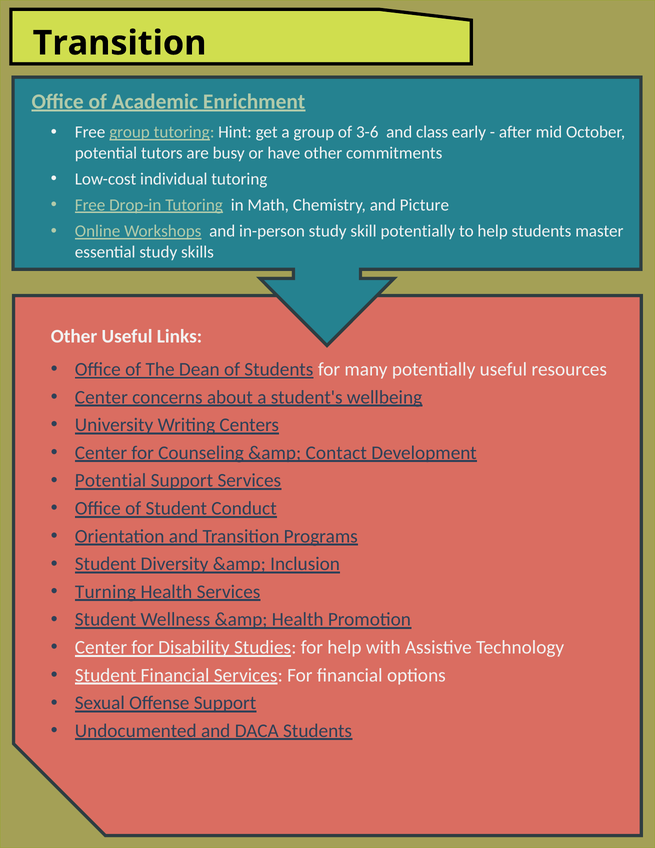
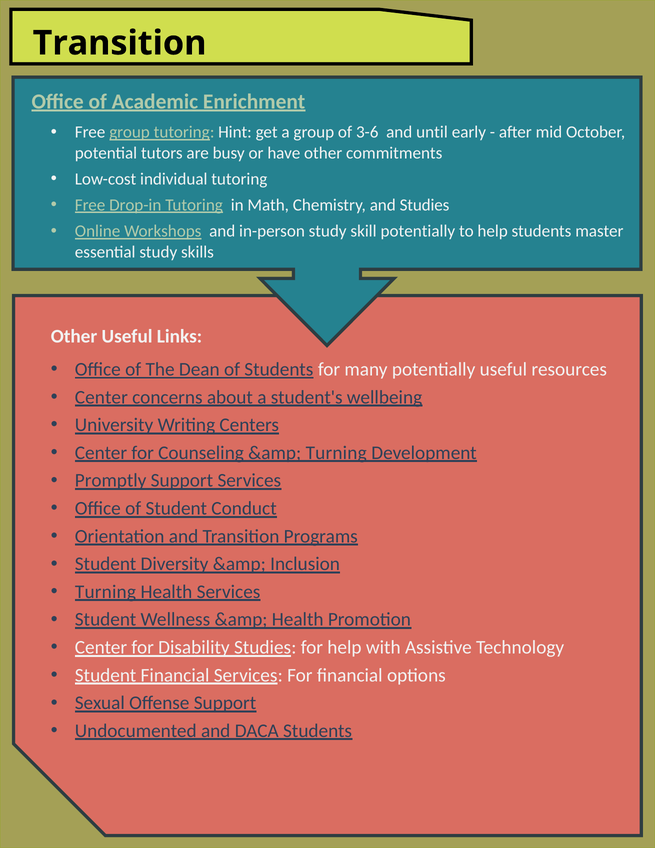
class: class -> until
and Picture: Picture -> Studies
&amp Contact: Contact -> Turning
Potential at (111, 480): Potential -> Promptly
